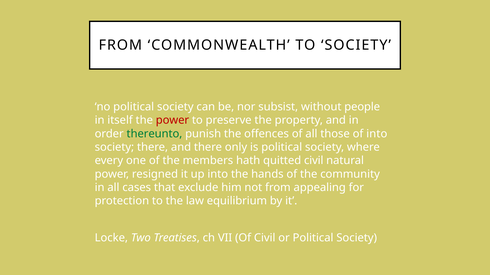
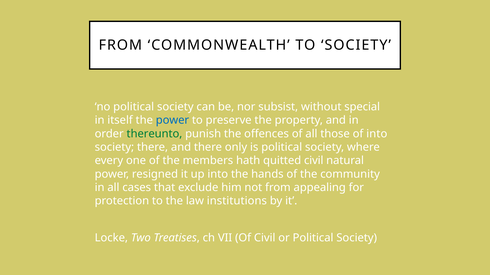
people: people -> special
power at (172, 121) colour: red -> blue
equilibrium: equilibrium -> institutions
